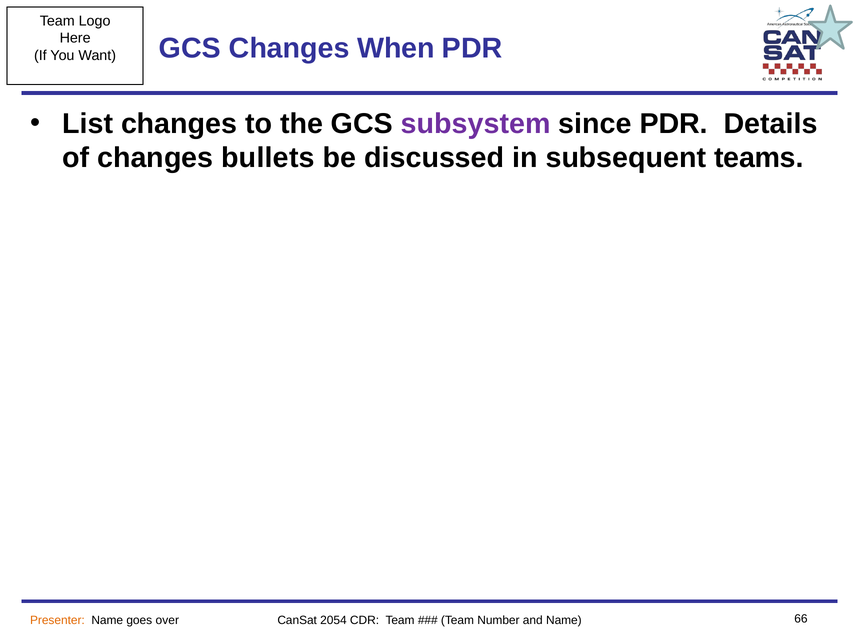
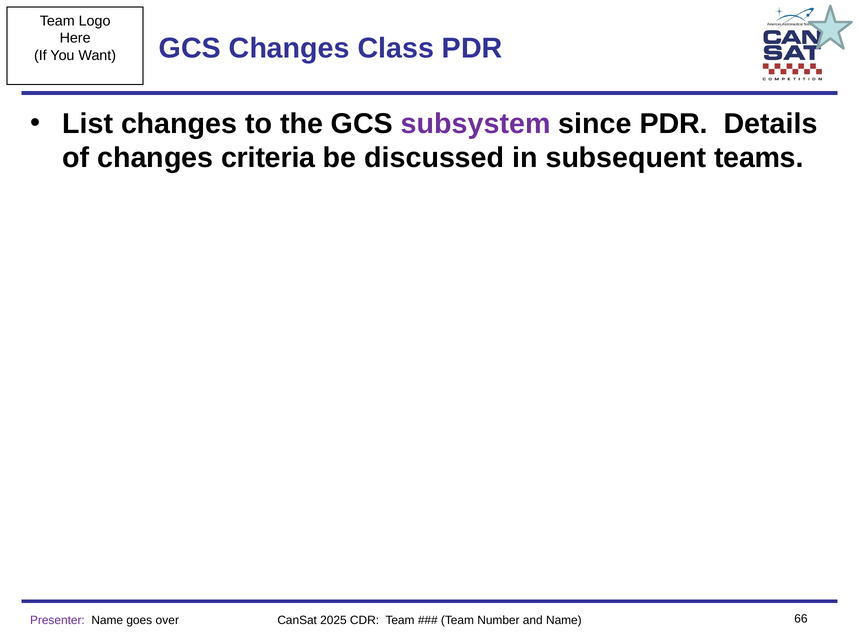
When: When -> Class
bullets: bullets -> criteria
Presenter colour: orange -> purple
2054: 2054 -> 2025
